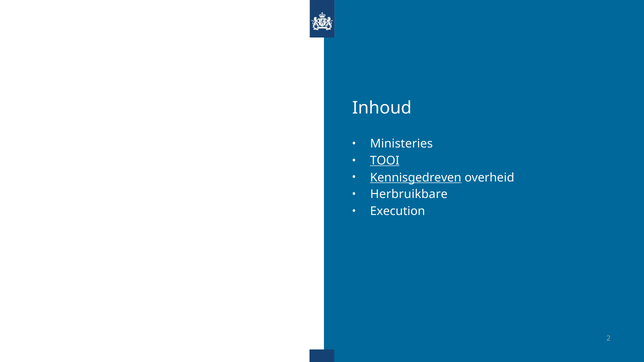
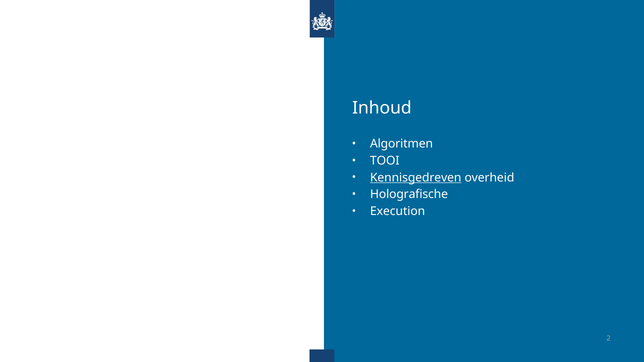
Ministeries: Ministeries -> Algoritmen
TOOI underline: present -> none
Herbruikbare: Herbruikbare -> Holografische
